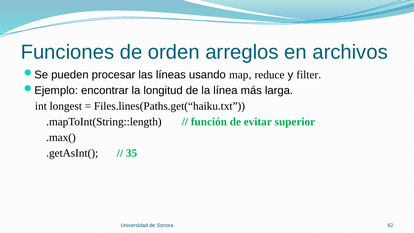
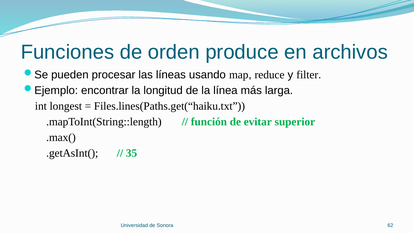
arreglos: arreglos -> produce
